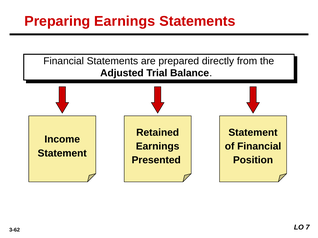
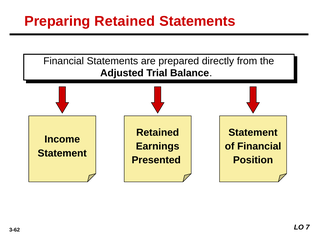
Preparing Earnings: Earnings -> Retained
